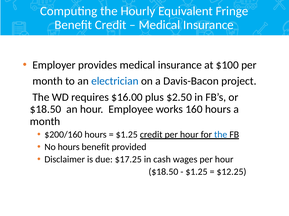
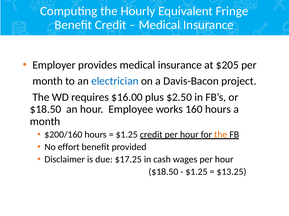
$100: $100 -> $205
the at (221, 135) colour: blue -> orange
No hours: hours -> effort
$12.25: $12.25 -> $13.25
